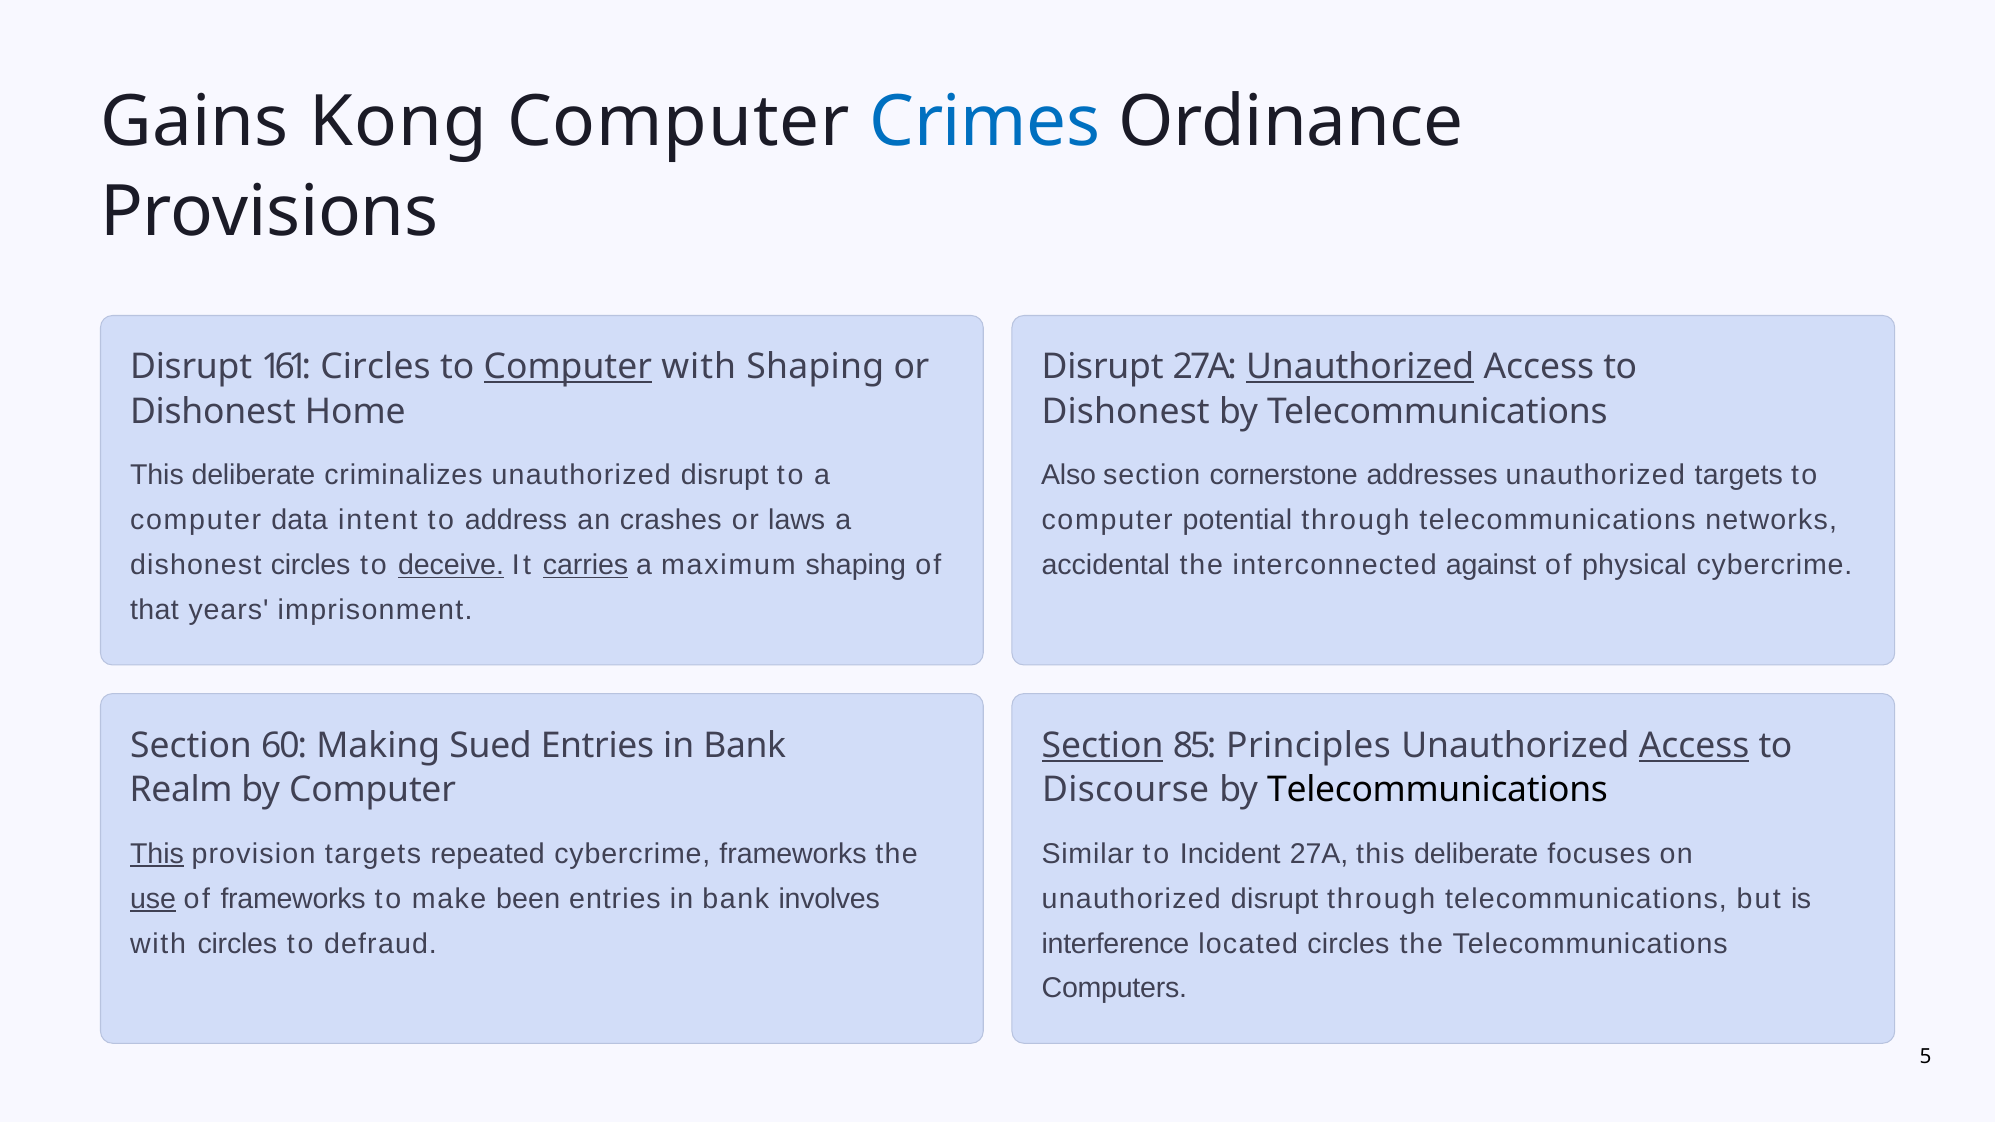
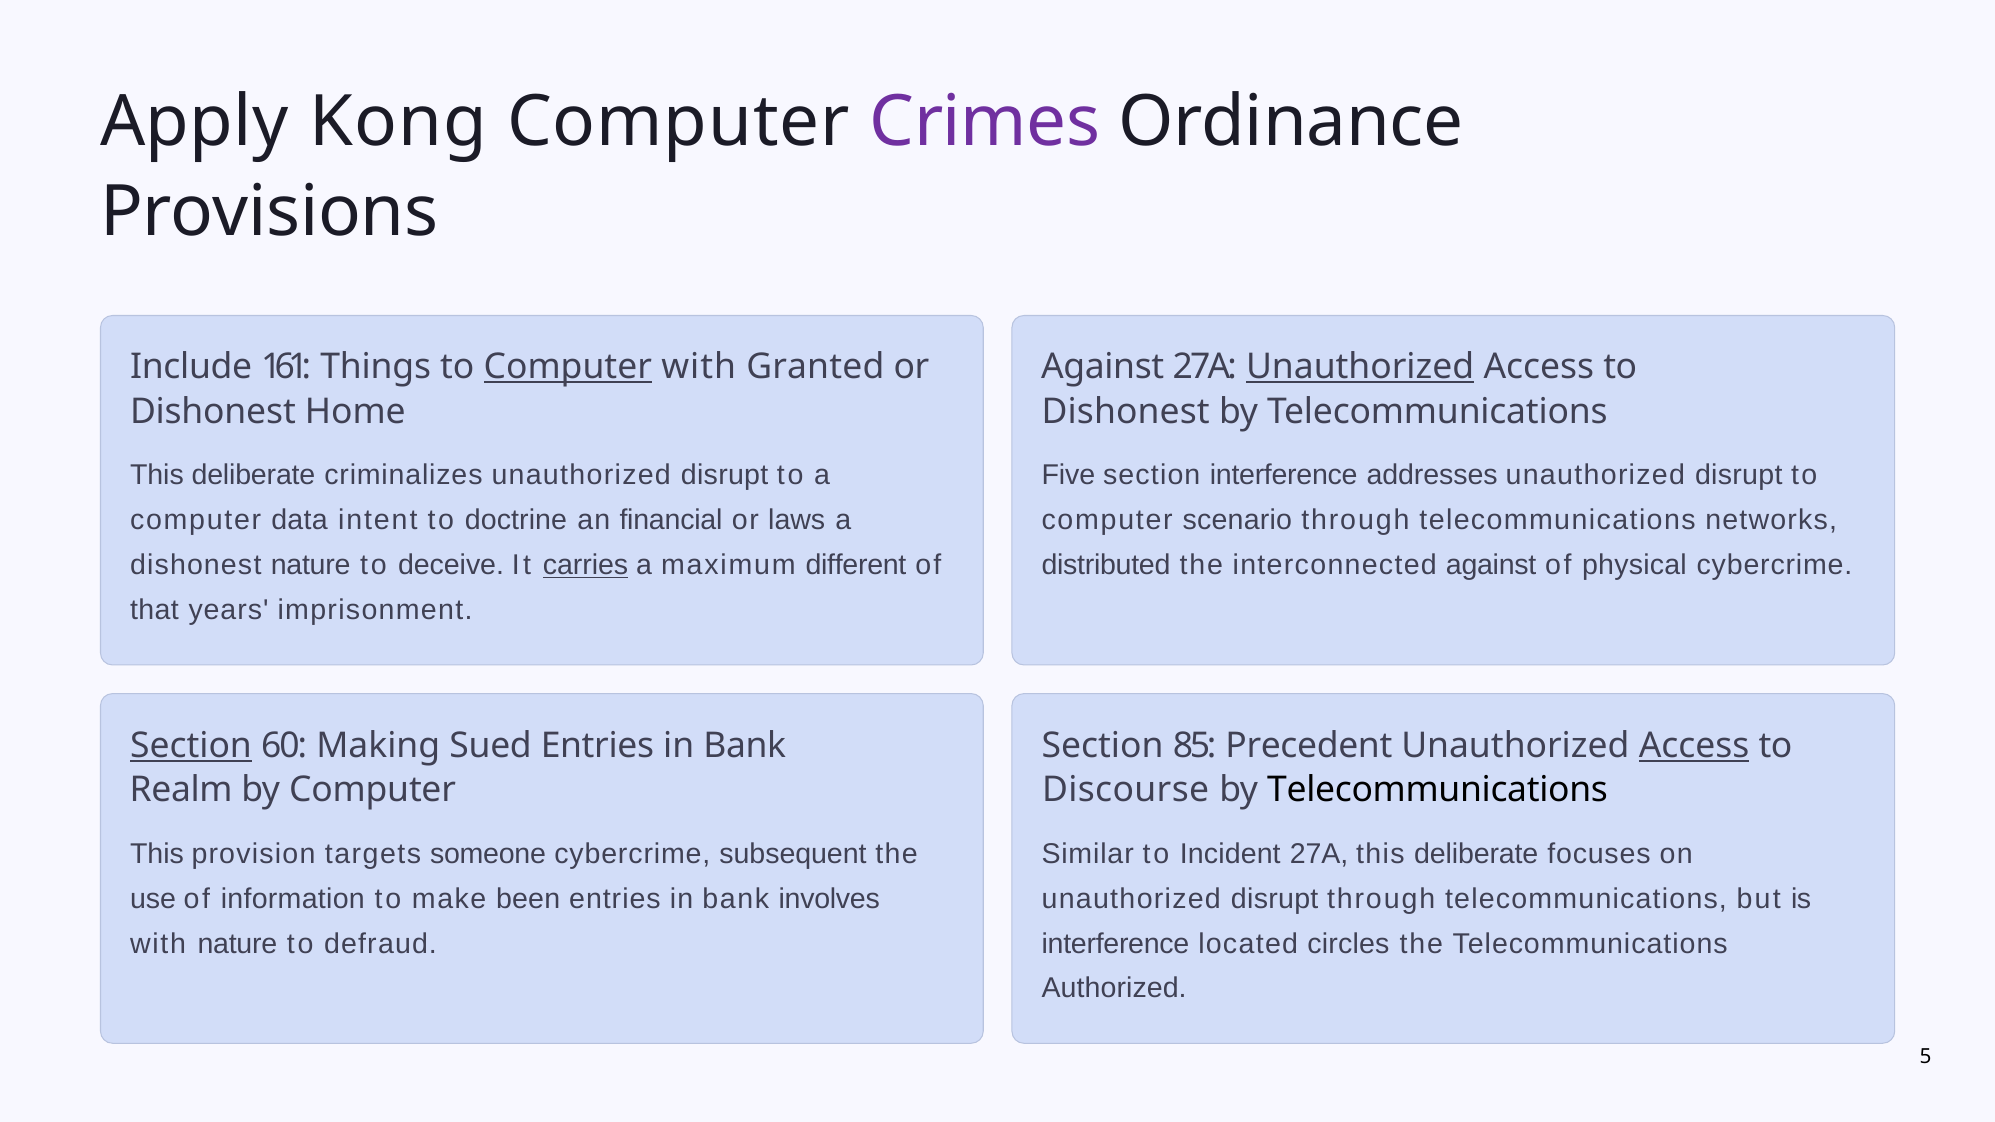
Gains: Gains -> Apply
Crimes colour: blue -> purple
Disrupt at (191, 367): Disrupt -> Include
161 Circles: Circles -> Things
with Shaping: Shaping -> Granted
Disrupt at (1103, 367): Disrupt -> Against
Also: Also -> Five
section cornerstone: cornerstone -> interference
addresses unauthorized targets: targets -> disrupt
potential: potential -> scenario
address: address -> doctrine
crashes: crashes -> financial
accidental: accidental -> distributed
dishonest circles: circles -> nature
deceive underline: present -> none
maximum shaping: shaping -> different
Section at (191, 745) underline: none -> present
Section at (1103, 745) underline: present -> none
Principles: Principles -> Precedent
This at (157, 854) underline: present -> none
repeated: repeated -> someone
cybercrime frameworks: frameworks -> subsequent
use underline: present -> none
of frameworks: frameworks -> information
with circles: circles -> nature
Computers: Computers -> Authorized
